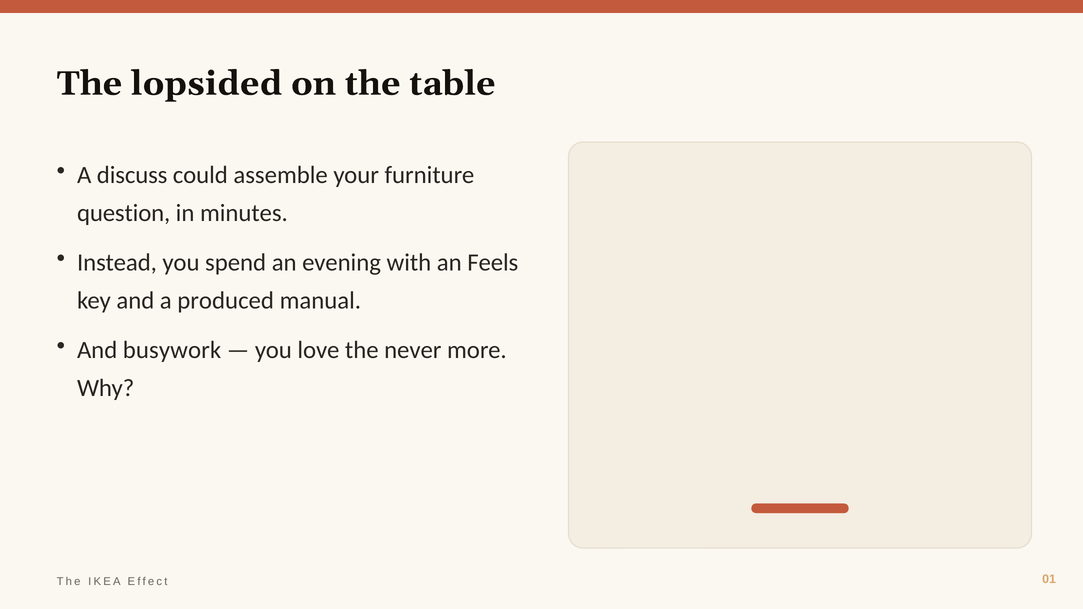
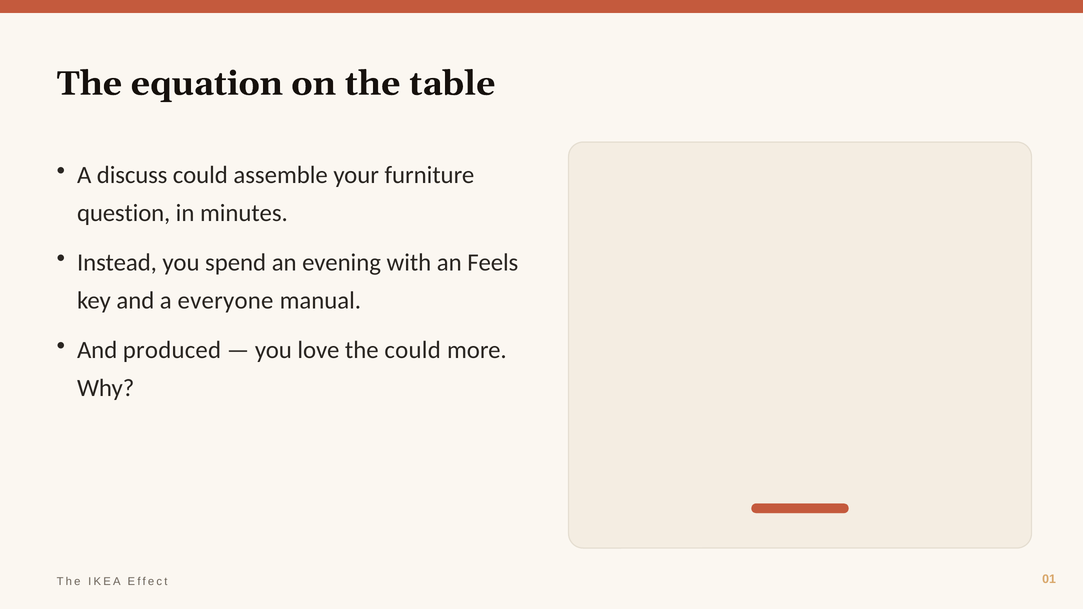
lopsided: lopsided -> equation
produced: produced -> everyone
busywork: busywork -> produced
the never: never -> could
